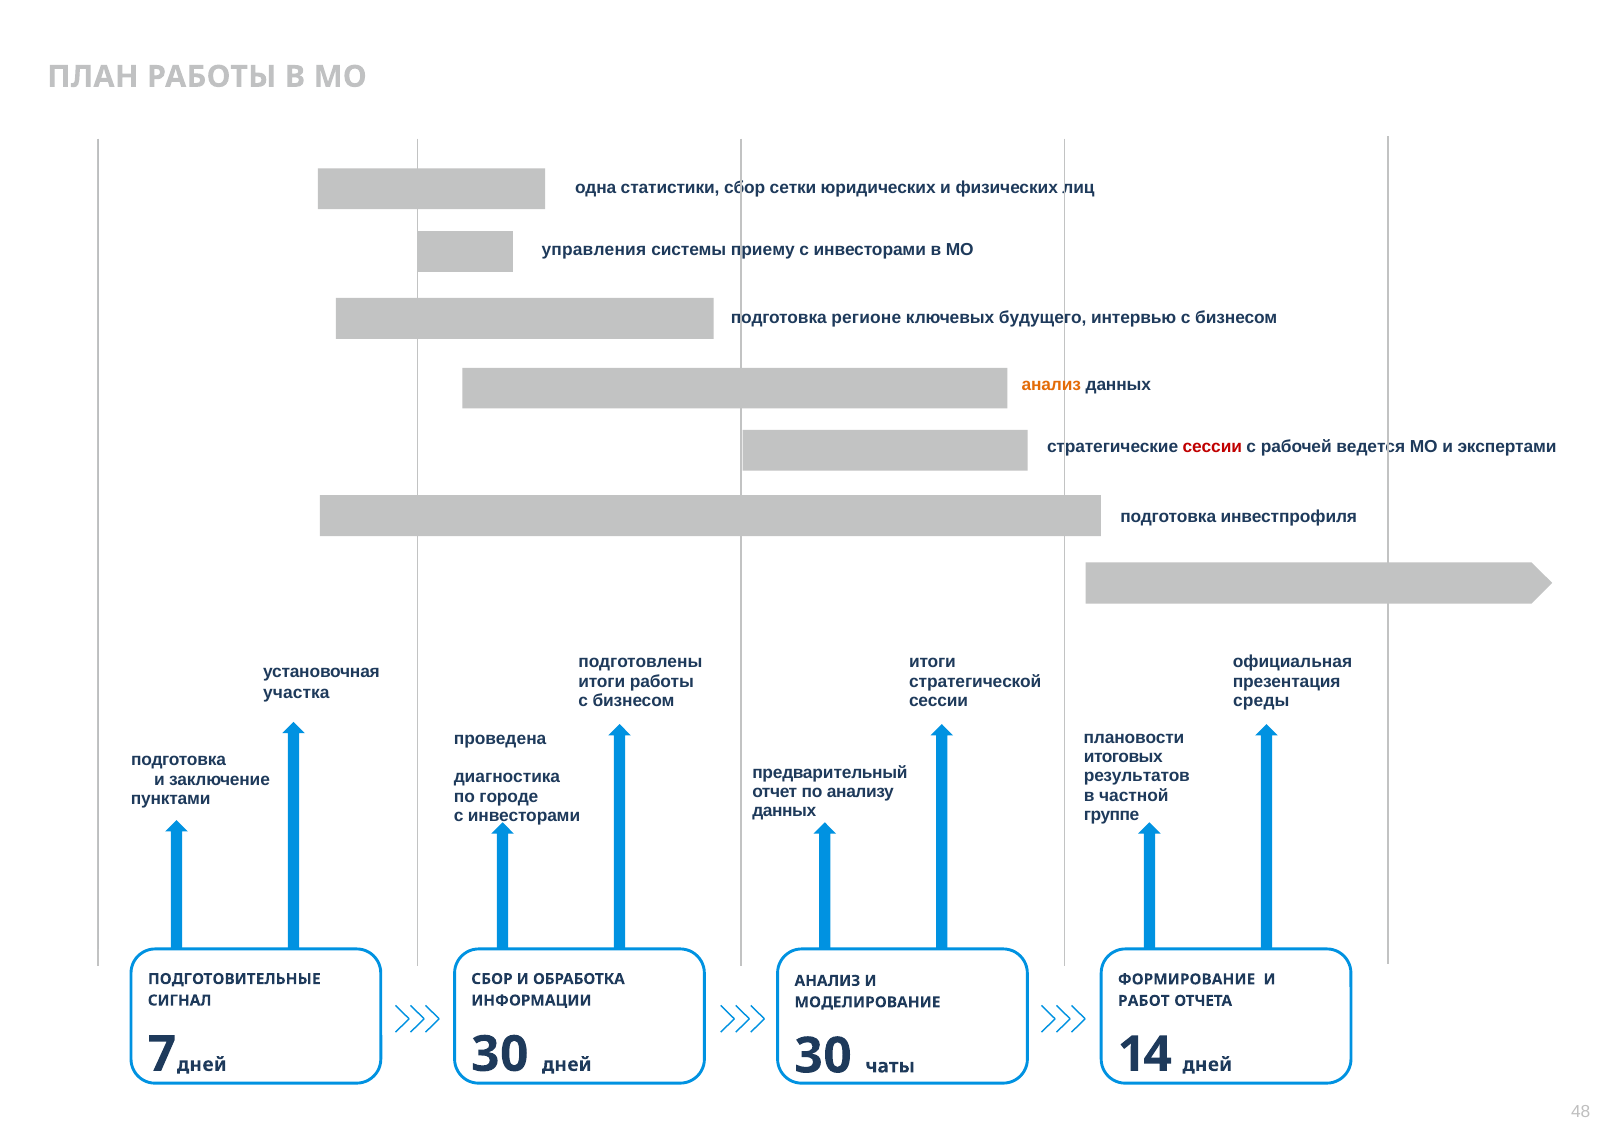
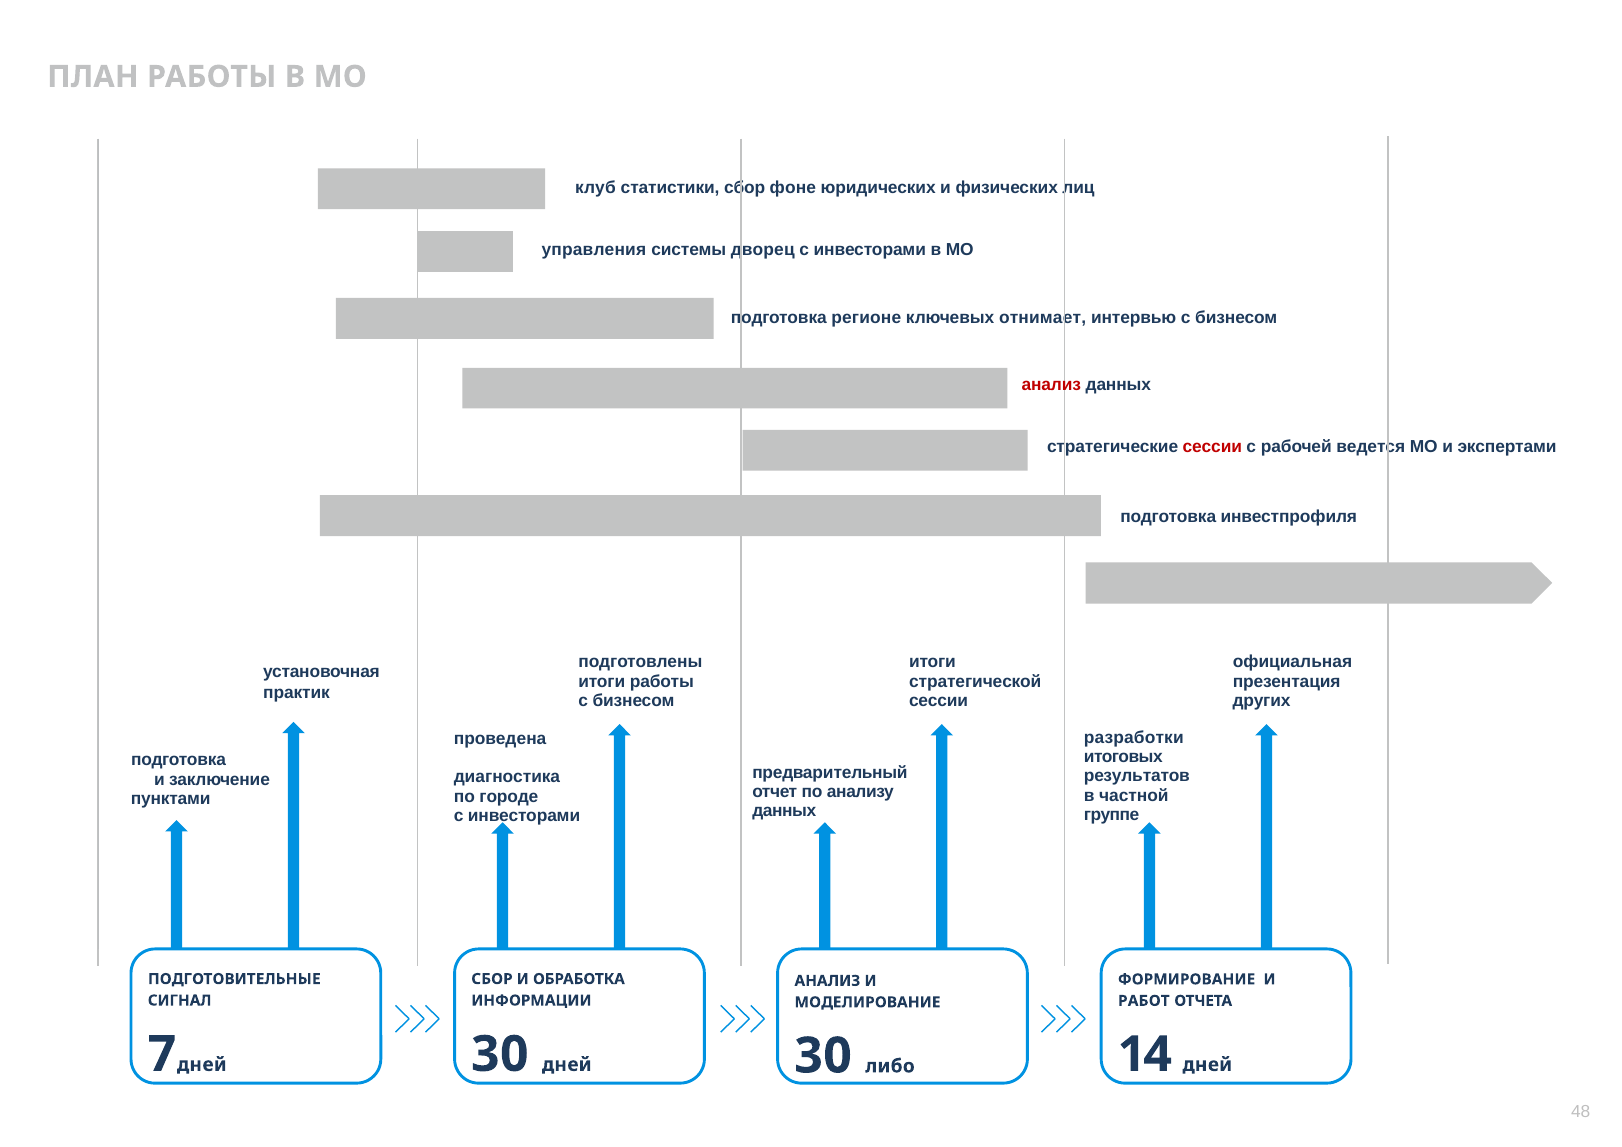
одна: одна -> клуб
сетки: сетки -> фоне
приему: приему -> дворец
будущего: будущего -> отнимает
анализ at (1051, 384) colour: orange -> red
участка: участка -> практик
среды: среды -> других
плановости: плановости -> разработки
чаты: чаты -> либо
